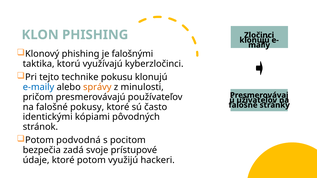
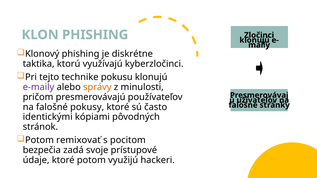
falošnými: falošnými -> diskrétne
e-maily colour: blue -> purple
podvodná: podvodná -> remixovať
